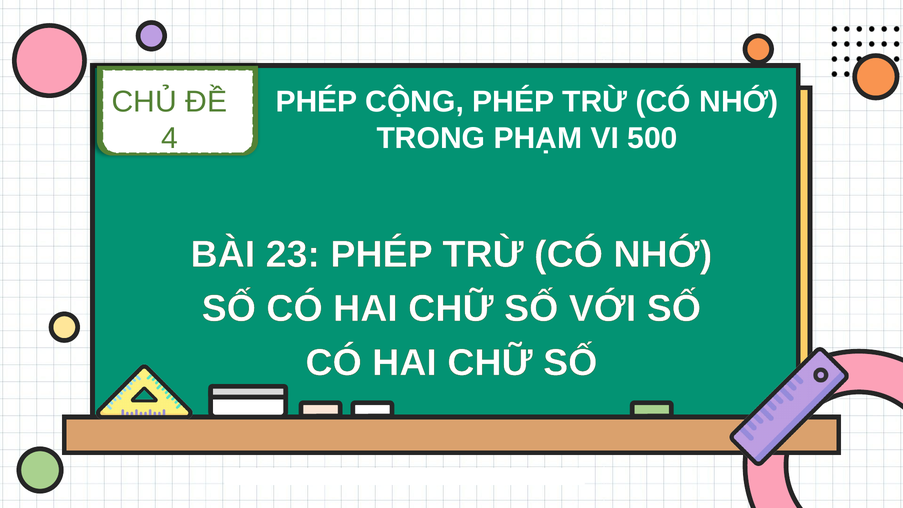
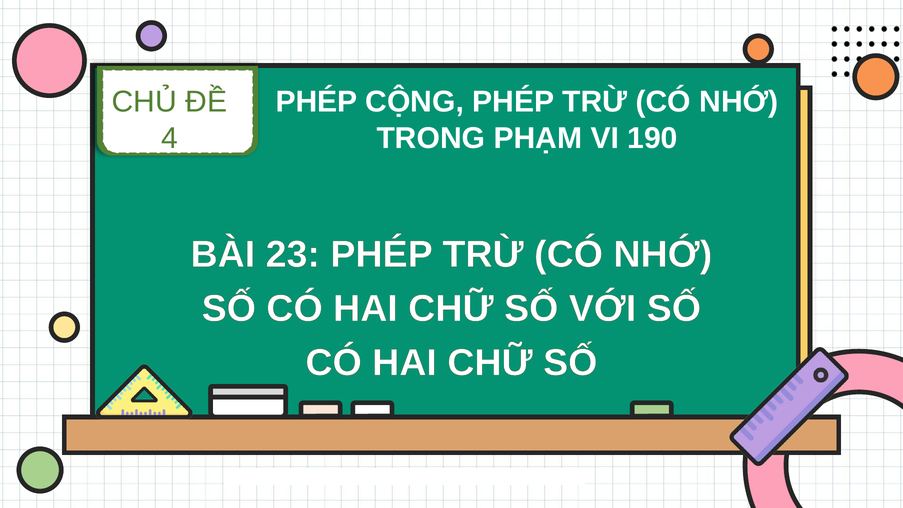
500: 500 -> 190
